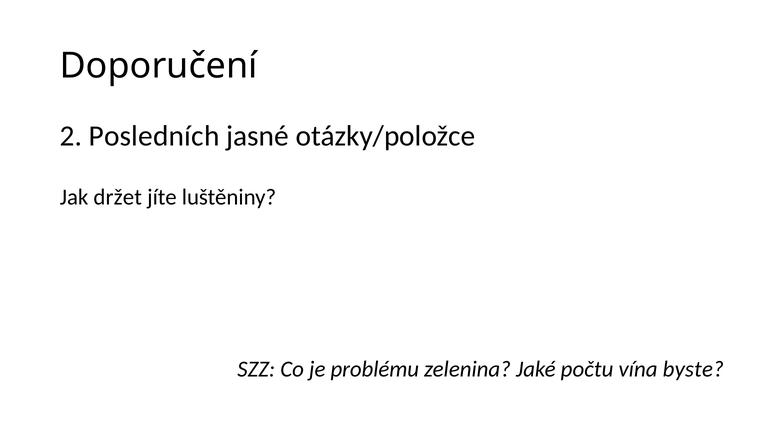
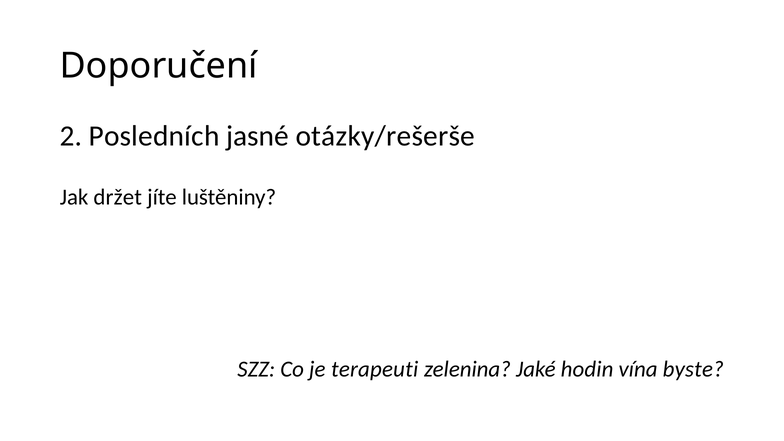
otázky/položce: otázky/položce -> otázky/rešerše
problému: problému -> terapeuti
počtu: počtu -> hodin
